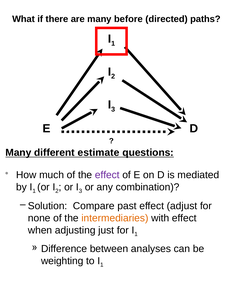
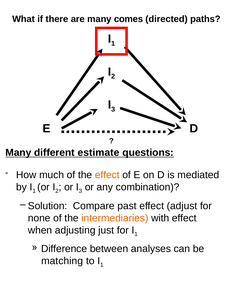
before: before -> comes
effect at (107, 175) colour: purple -> orange
weighting: weighting -> matching
